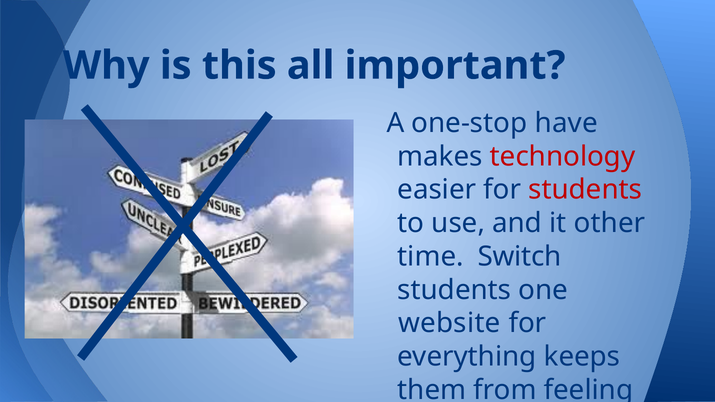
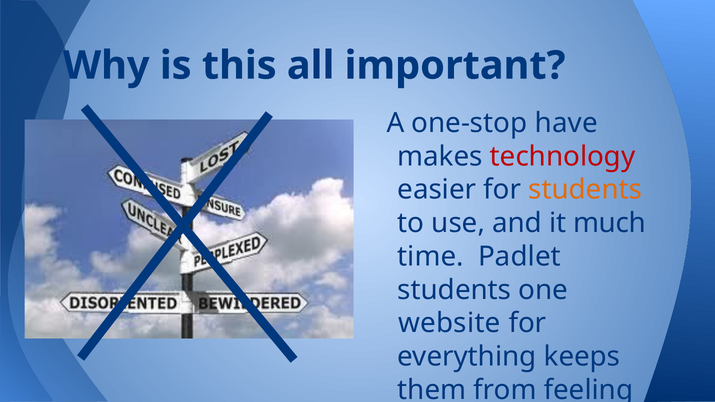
students at (585, 190) colour: red -> orange
other: other -> much
Switch: Switch -> Padlet
